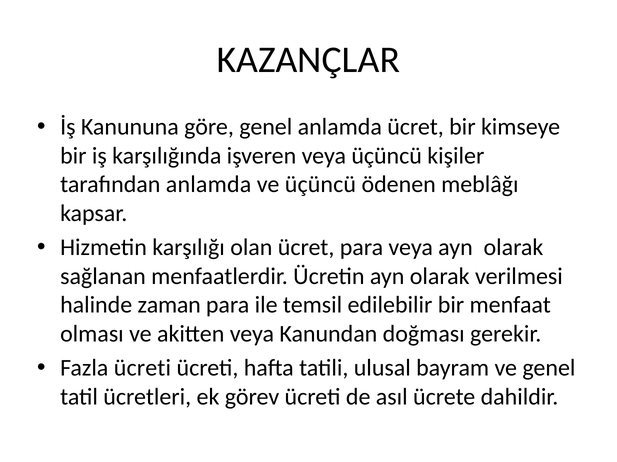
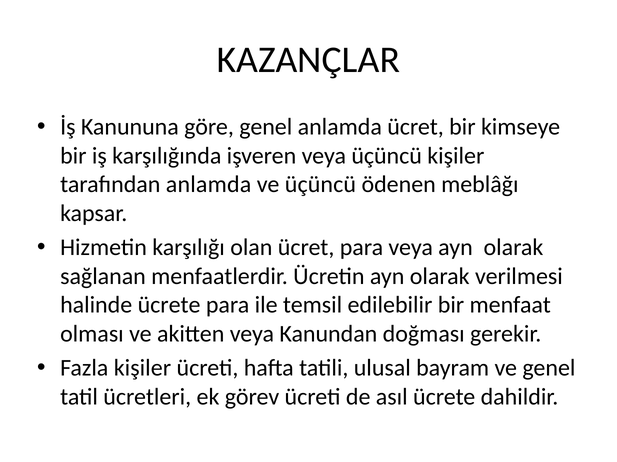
halinde zaman: zaman -> ücrete
Fazla ücreti: ücreti -> kişiler
